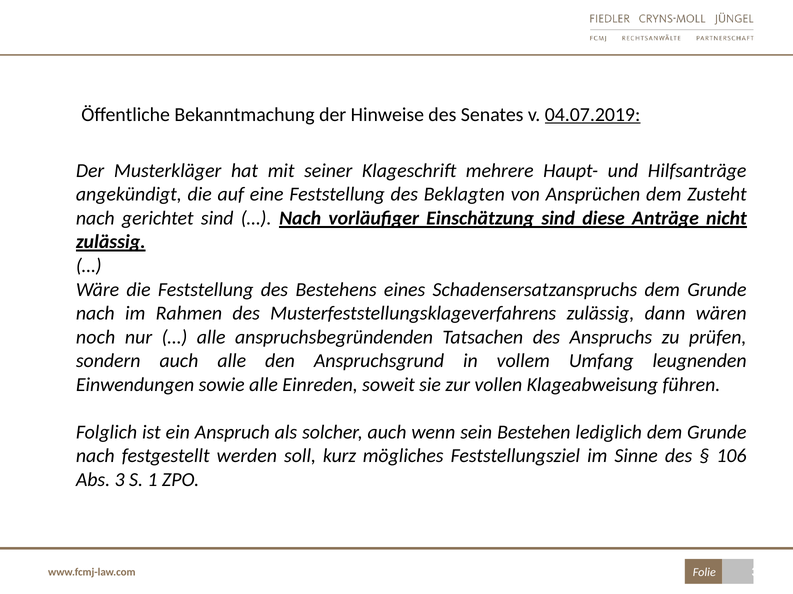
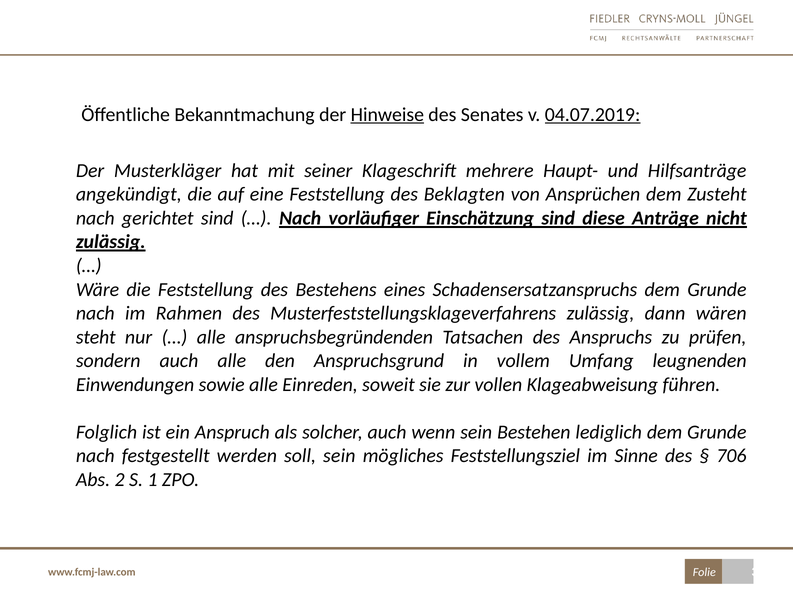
Hinweise underline: none -> present
noch: noch -> steht
soll kurz: kurz -> sein
106: 106 -> 706
3: 3 -> 2
